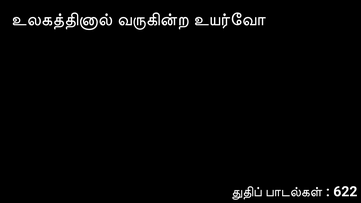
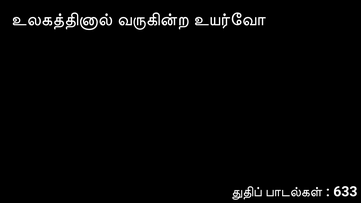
622: 622 -> 633
